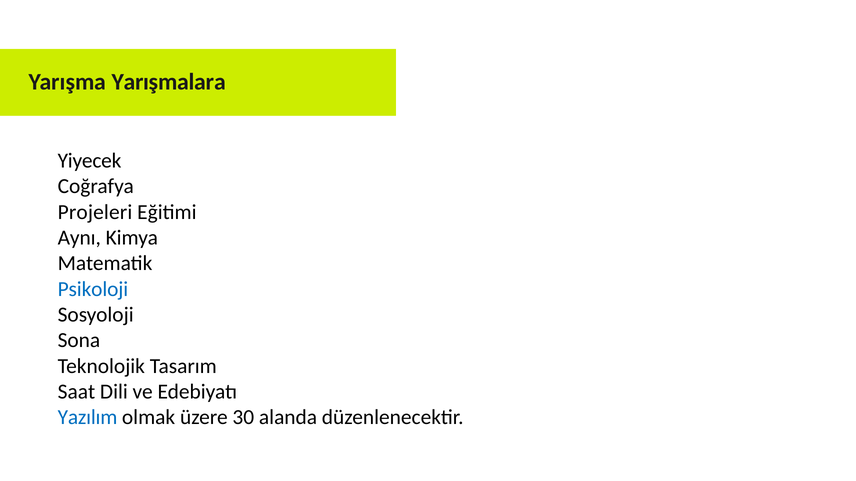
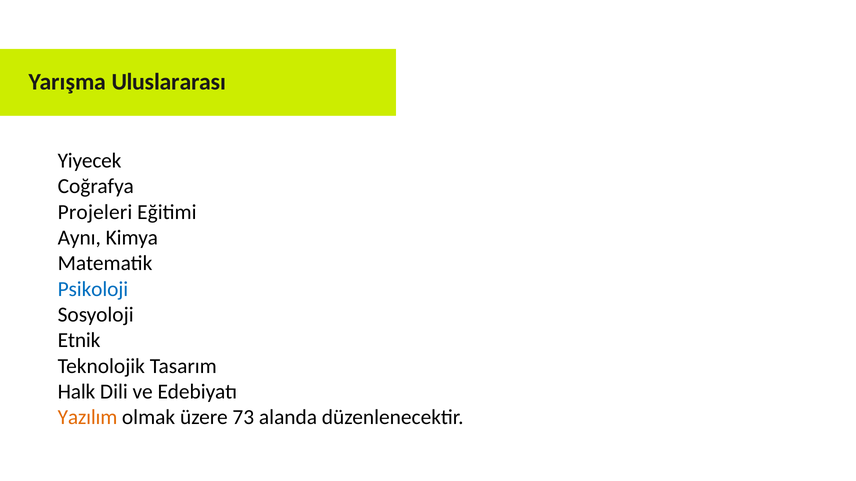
Yarışmalara: Yarışmalara -> Uluslararası
Sona: Sona -> Etnik
Saat: Saat -> Halk
Yazılım colour: blue -> orange
30: 30 -> 73
